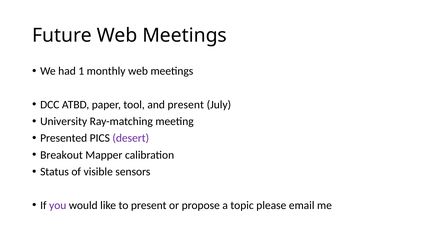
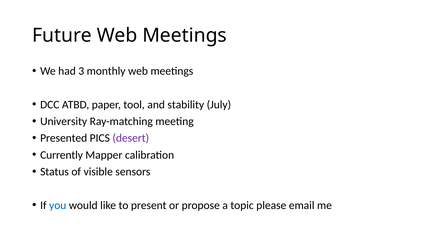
1: 1 -> 3
and present: present -> stability
Breakout: Breakout -> Currently
you colour: purple -> blue
